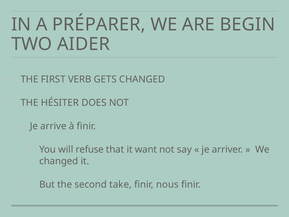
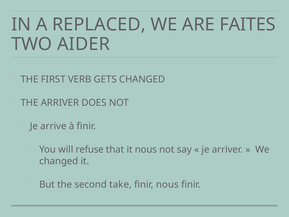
PRÉPARER: PRÉPARER -> REPLACED
BEGIN: BEGIN -> FAITES
THE HÉSITER: HÉSITER -> ARRIVER
it want: want -> nous
